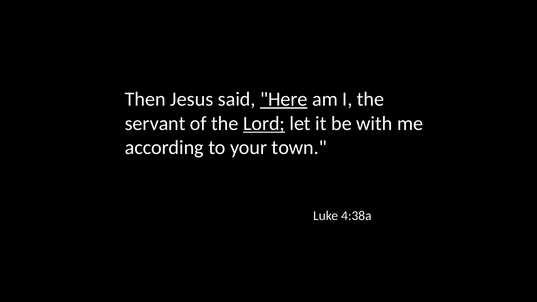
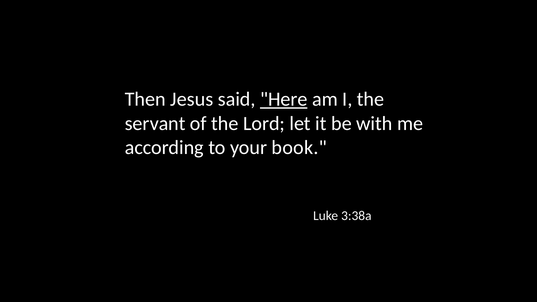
Lord underline: present -> none
town: town -> book
4:38a: 4:38a -> 3:38a
